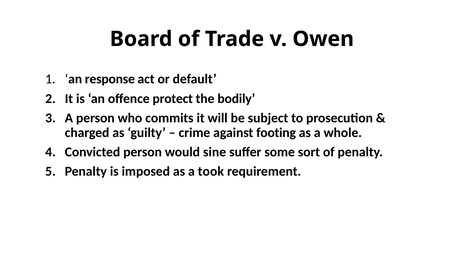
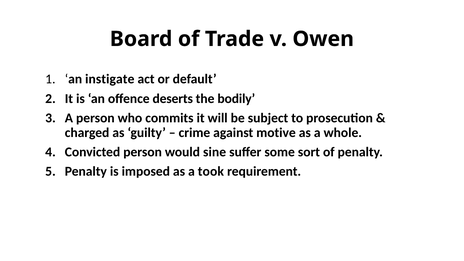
response: response -> instigate
protect: protect -> deserts
footing: footing -> motive
